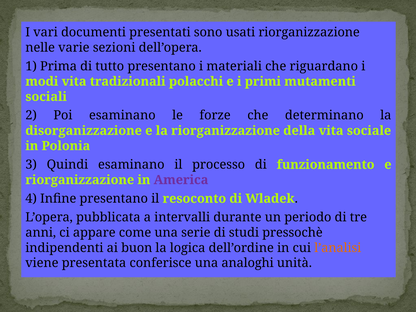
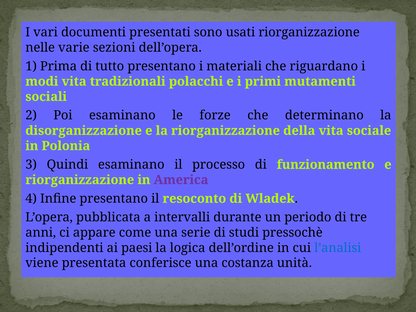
buon: buon -> paesi
l’analisi colour: orange -> blue
analoghi: analoghi -> costanza
